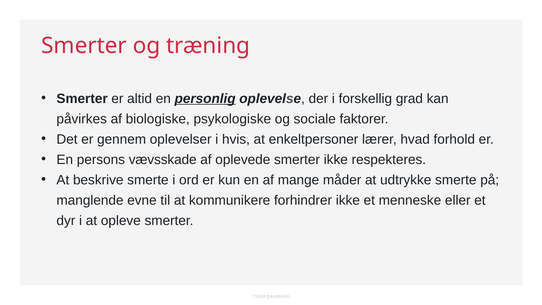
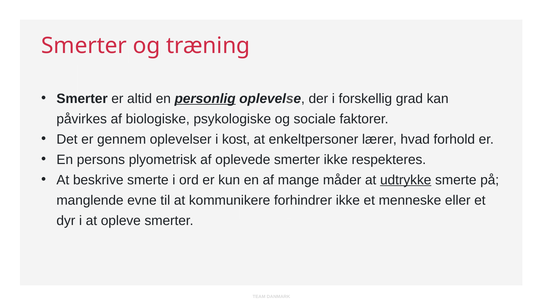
hvis: hvis -> kost
vævsskade: vævsskade -> plyometrisk
udtrykke underline: none -> present
